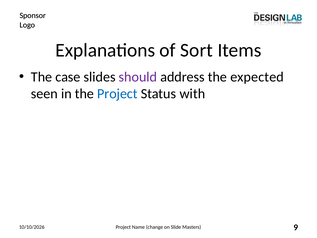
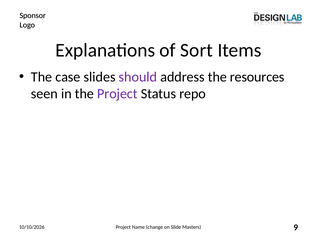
expected: expected -> resources
Project at (117, 94) colour: blue -> purple
with: with -> repo
